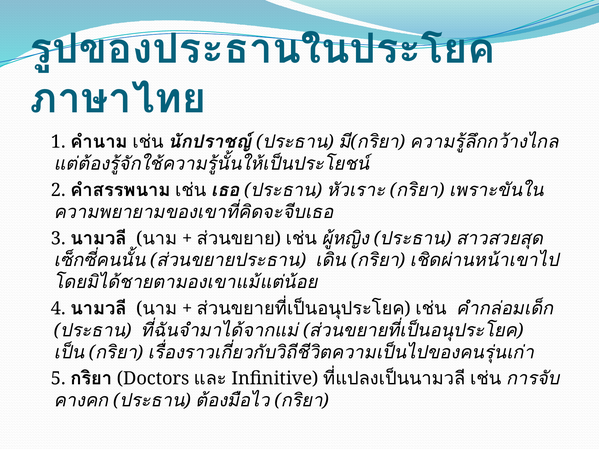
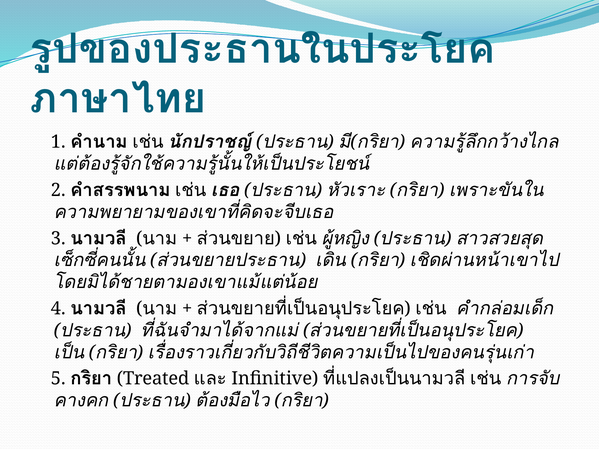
Doctors: Doctors -> Treated
